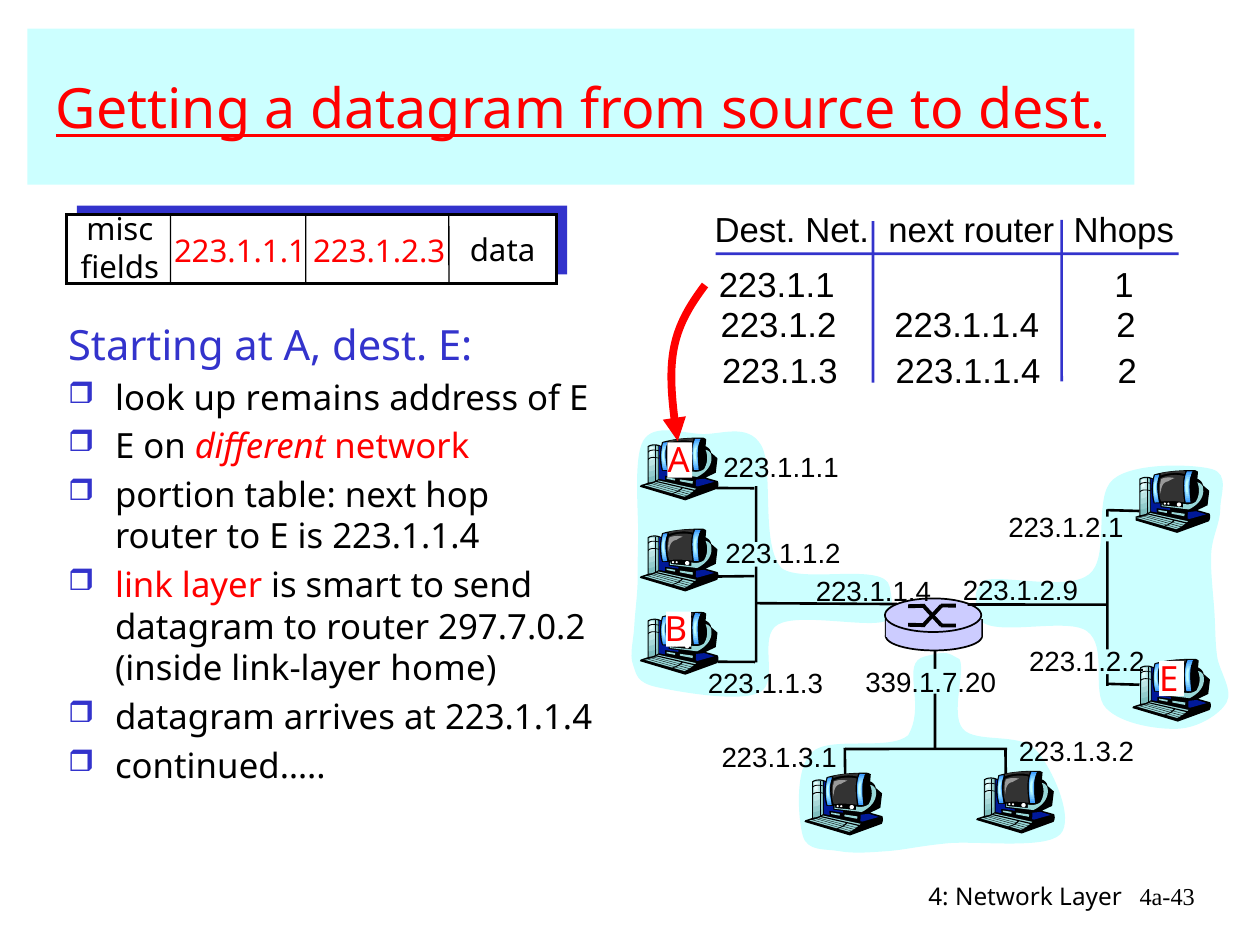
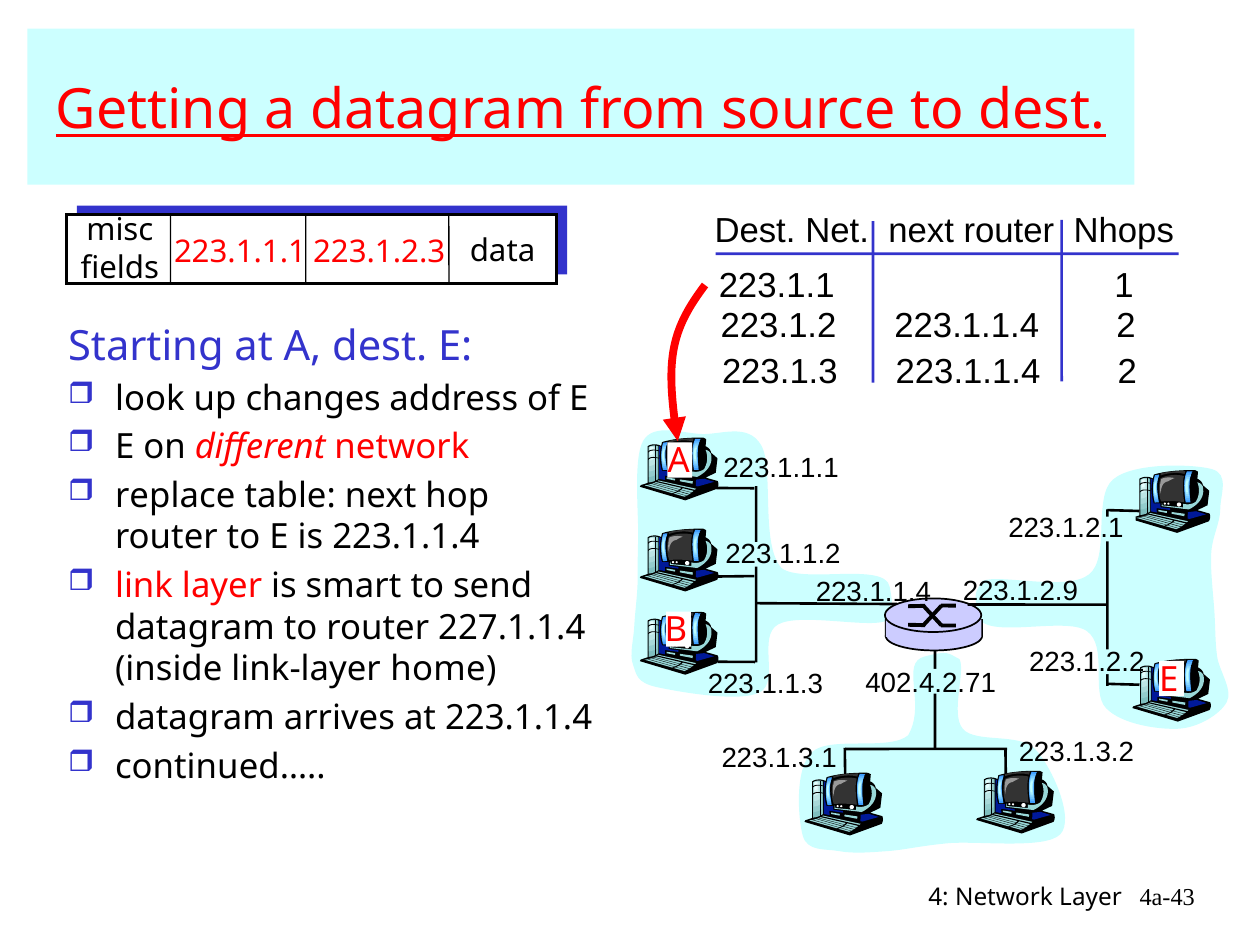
remains: remains -> changes
portion: portion -> replace
297.7.0.2: 297.7.0.2 -> 227.1.1.4
339.1.7.20: 339.1.7.20 -> 402.4.2.71
